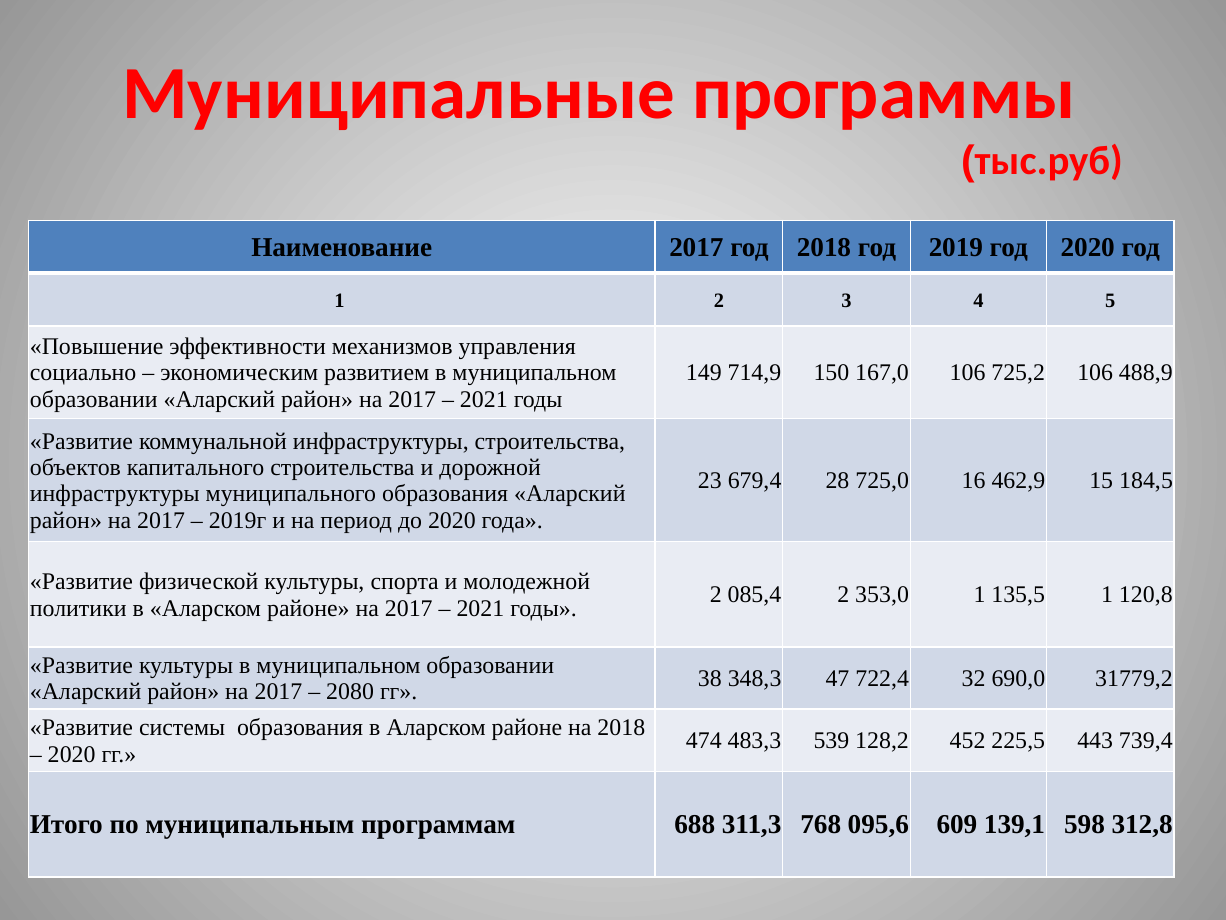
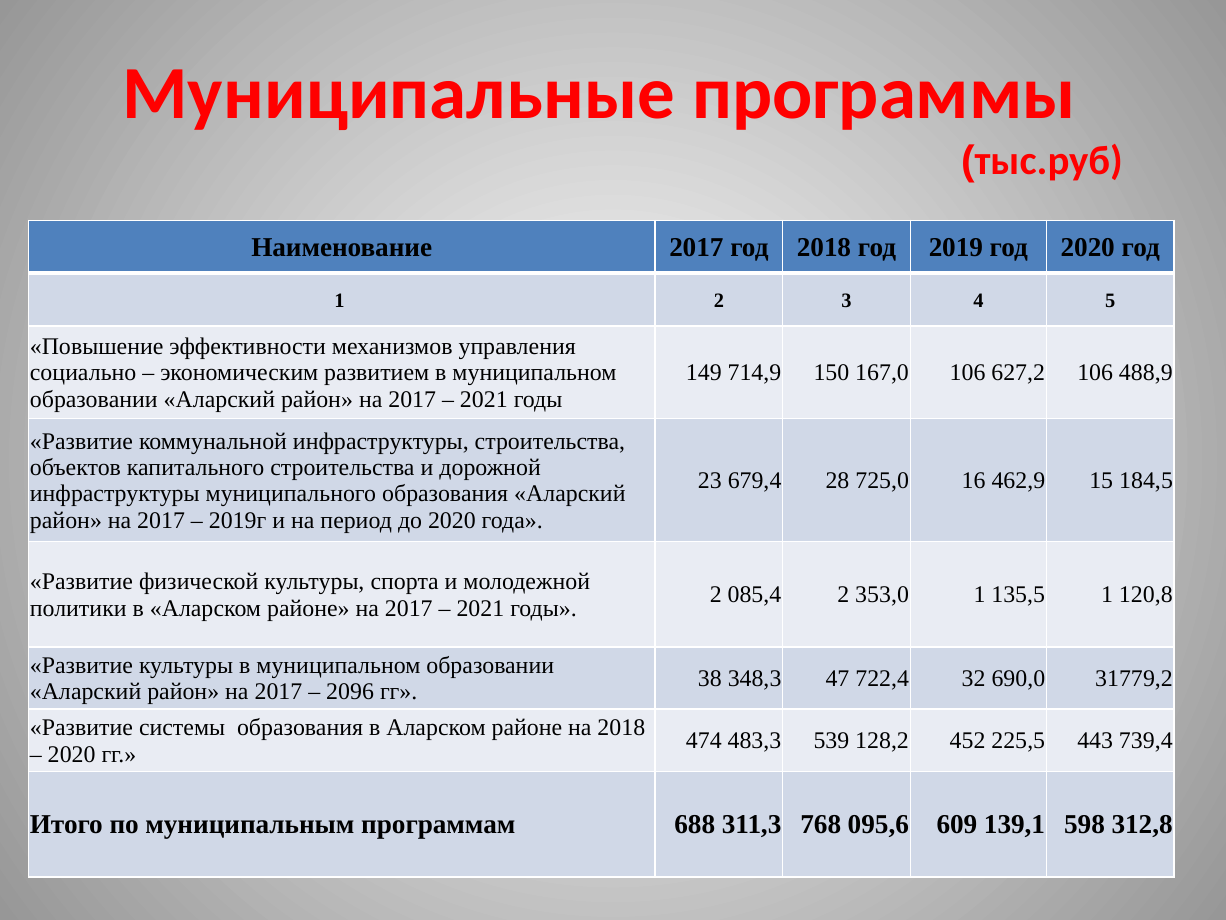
725,2: 725,2 -> 627,2
2080: 2080 -> 2096
